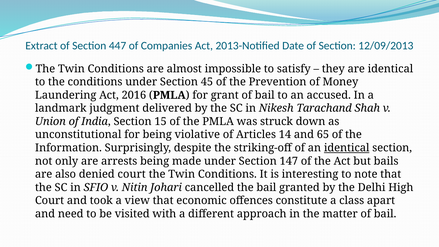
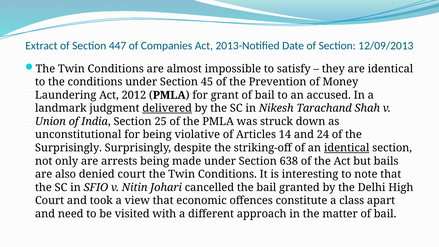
2016: 2016 -> 2012
delivered underline: none -> present
15: 15 -> 25
65: 65 -> 24
Information at (68, 148): Information -> Surprisingly
147: 147 -> 638
